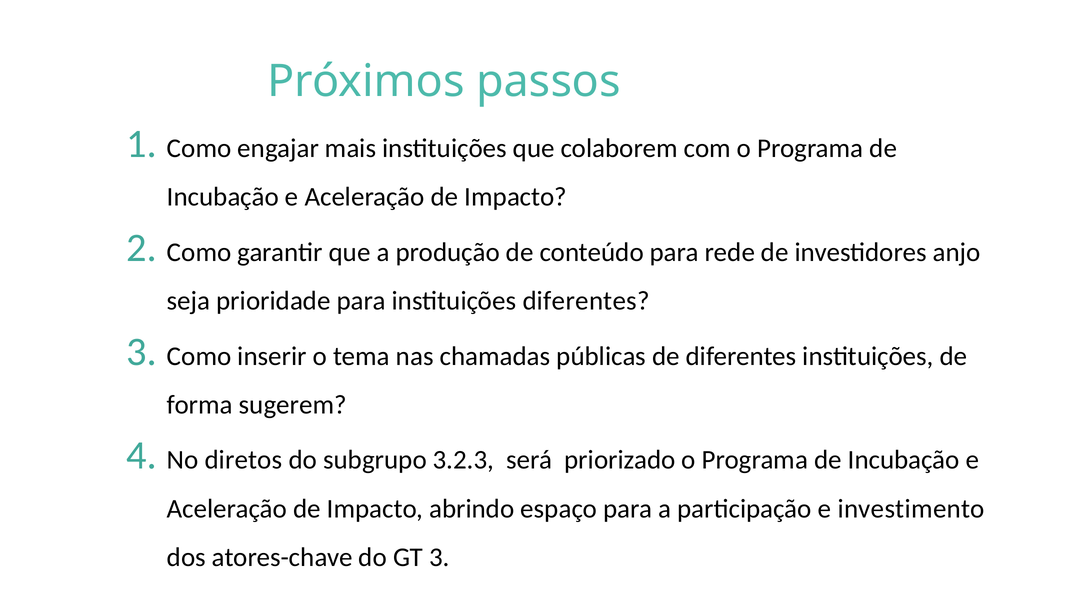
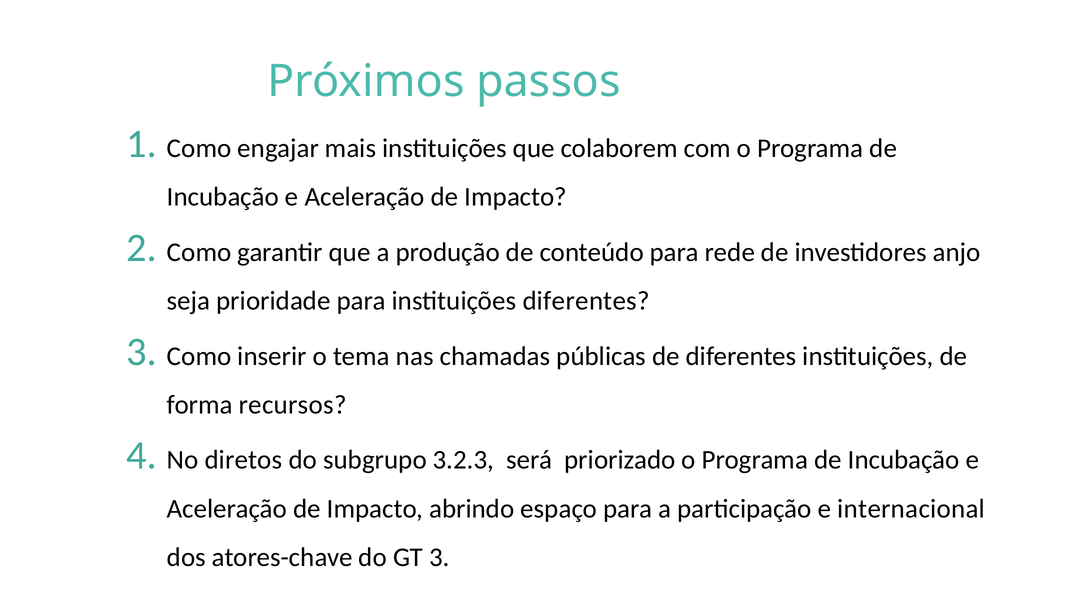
sugerem: sugerem -> recursos
investimento: investimento -> internacional
